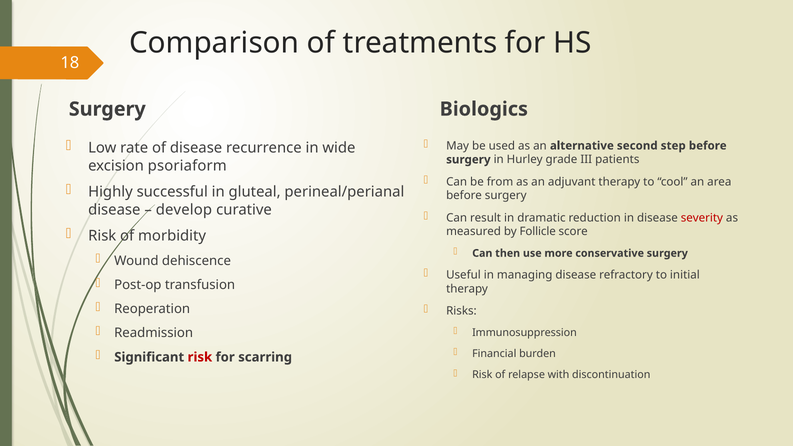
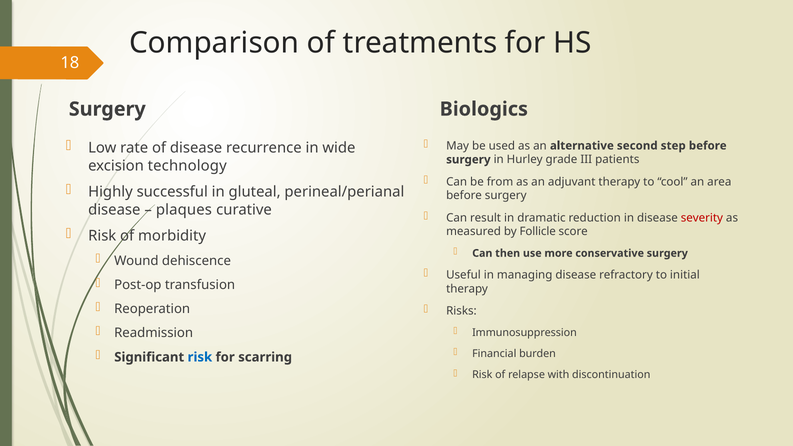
psoriaform: psoriaform -> technology
develop: develop -> plaques
risk at (200, 357) colour: red -> blue
